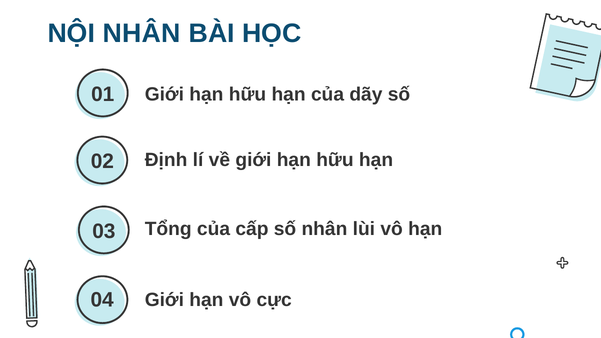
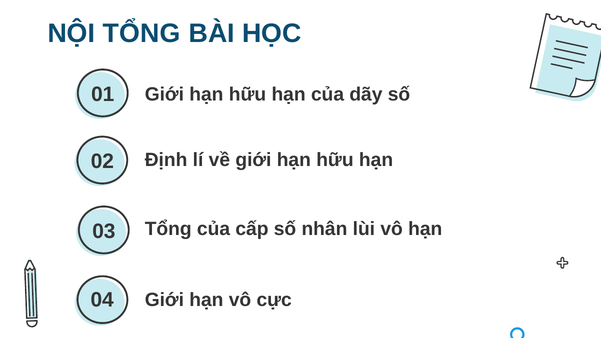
NỘI NHÂN: NHÂN -> TỔNG
